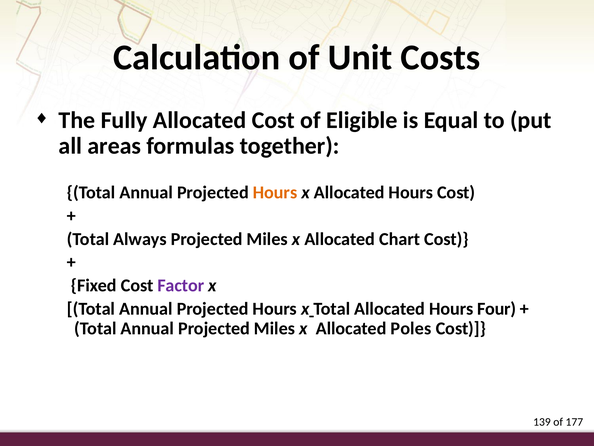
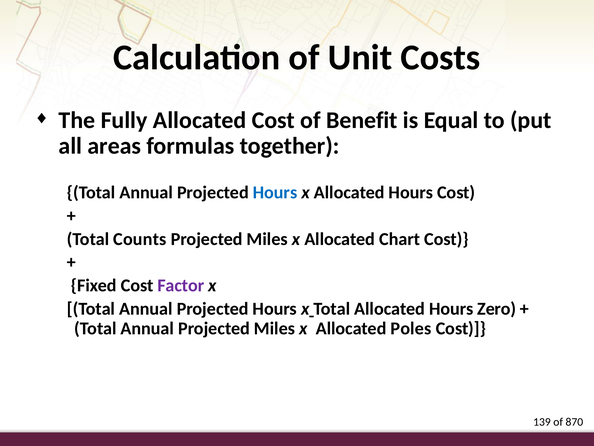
Eligible: Eligible -> Benefit
Hours at (275, 192) colour: orange -> blue
Always: Always -> Counts
Four: Four -> Zero
177: 177 -> 870
